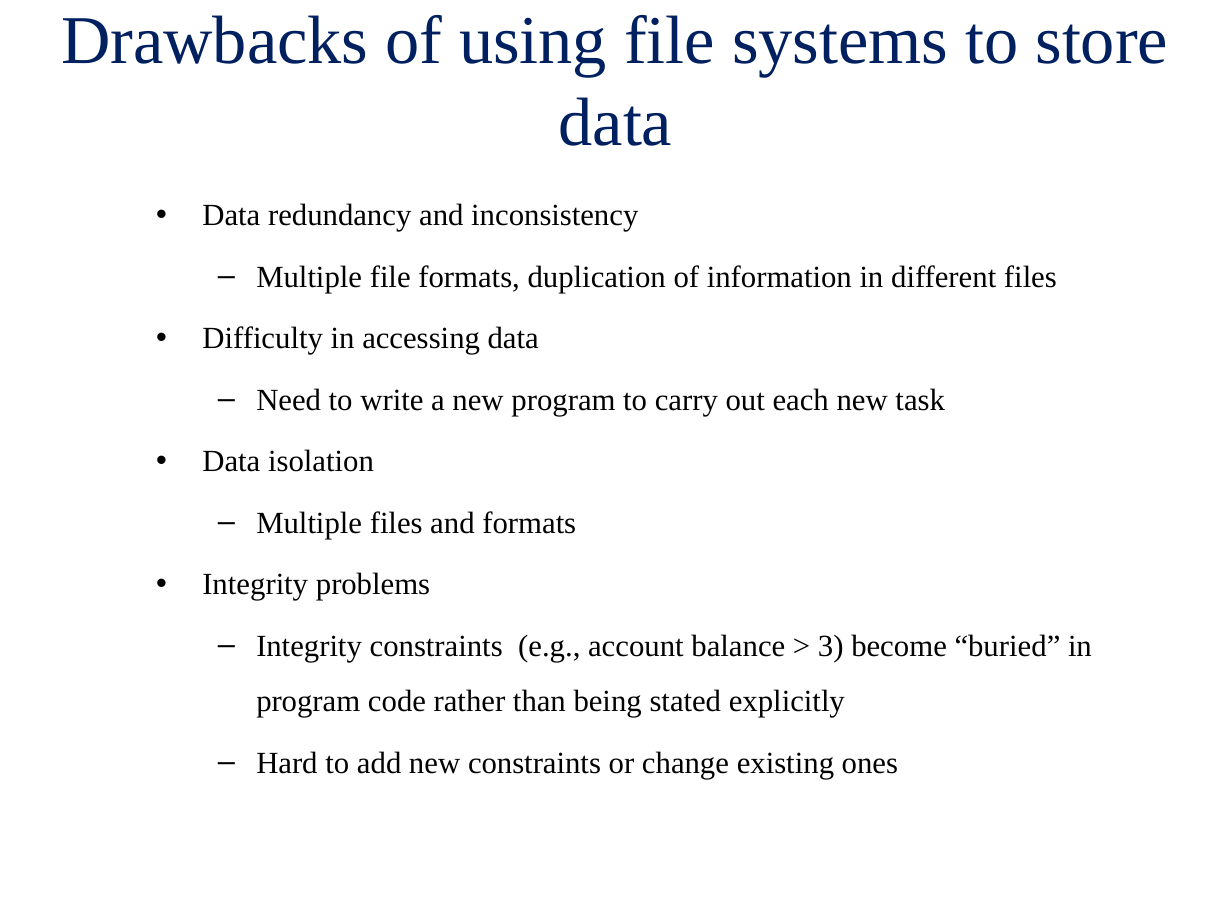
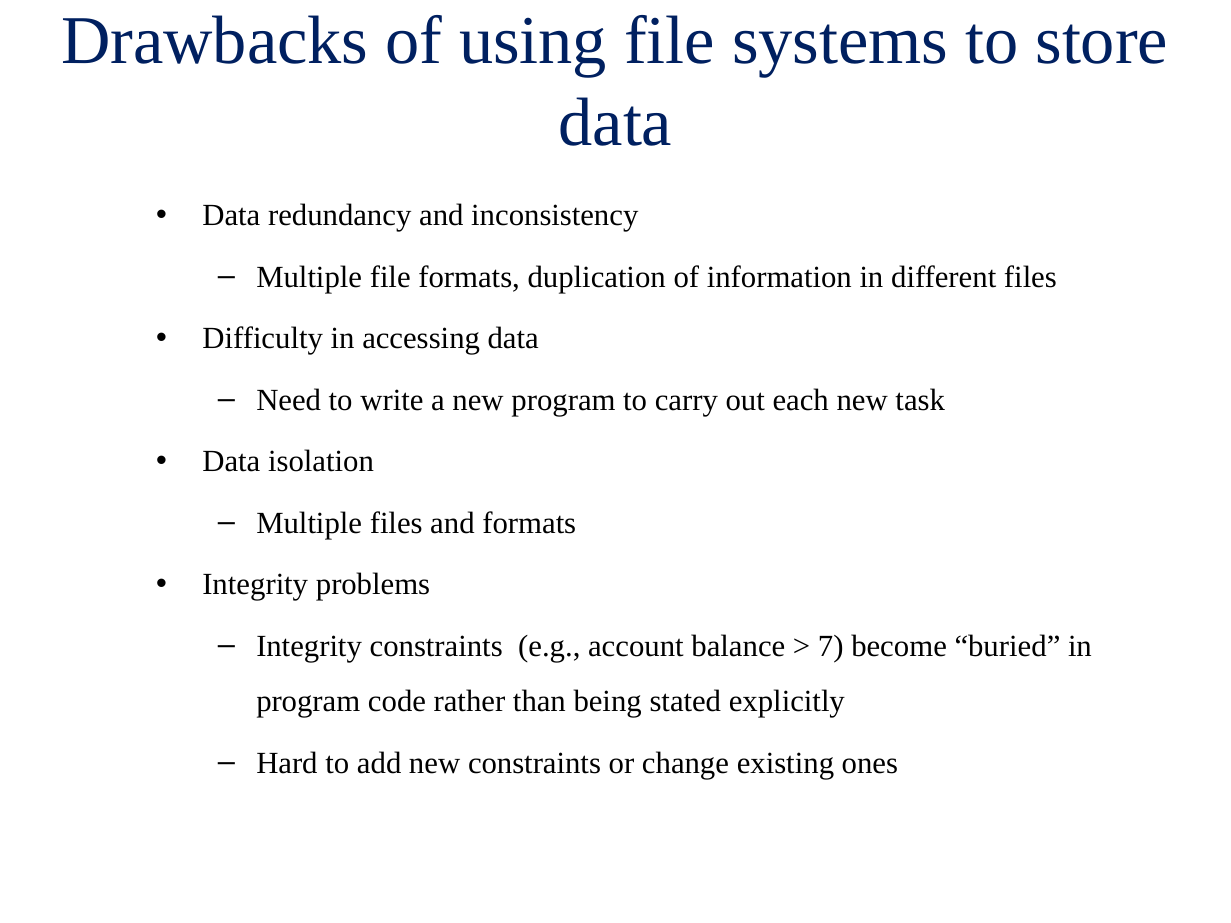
3: 3 -> 7
